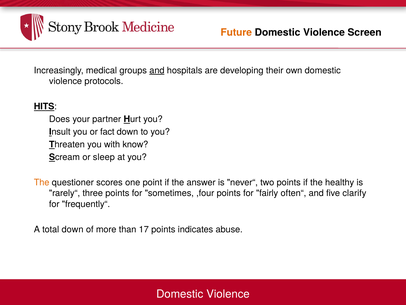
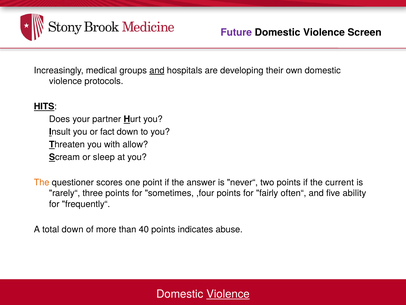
Future colour: orange -> purple
know: know -> allow
healthy: healthy -> current
clarify: clarify -> ability
17: 17 -> 40
Violence at (228, 294) underline: none -> present
